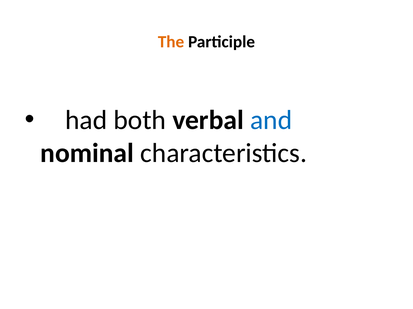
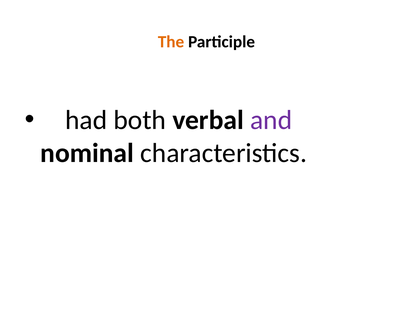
and colour: blue -> purple
